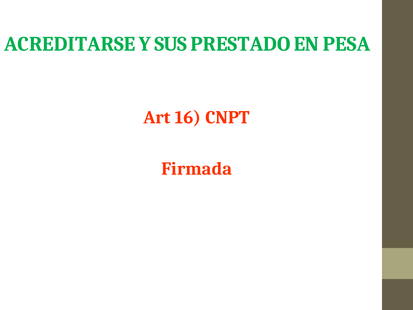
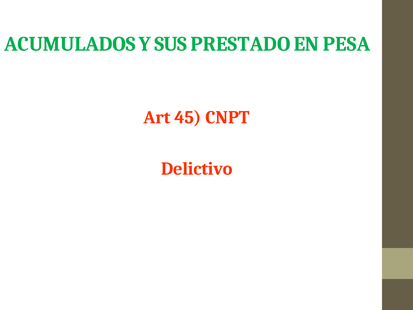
ACREDITARSE: ACREDITARSE -> ACUMULADOS
16: 16 -> 45
Firmada: Firmada -> Delictivo
